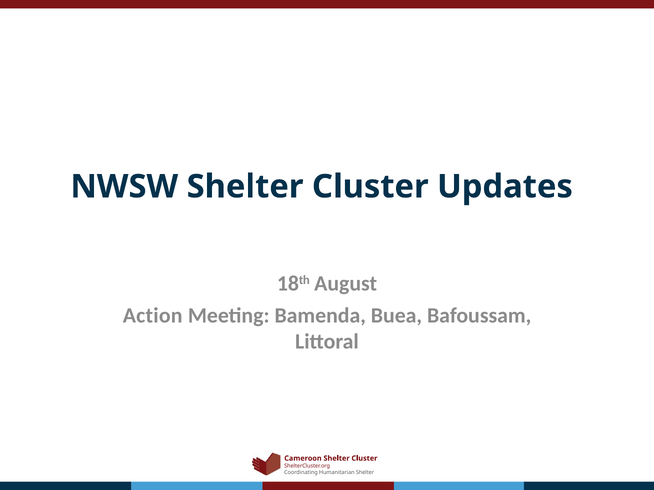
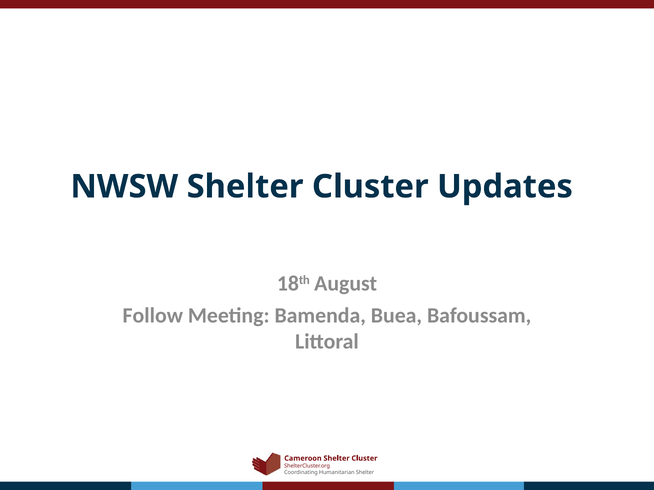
Action: Action -> Follow
